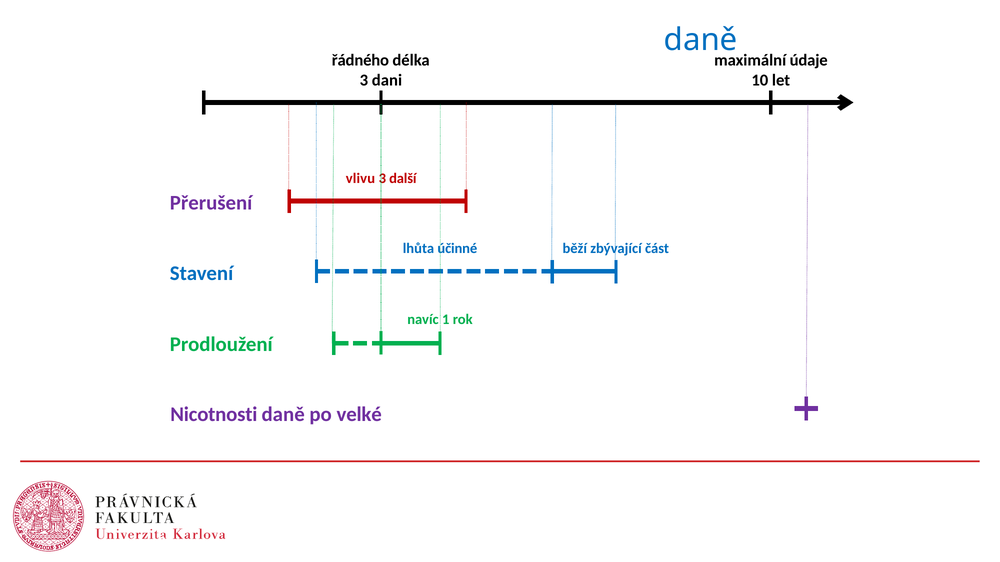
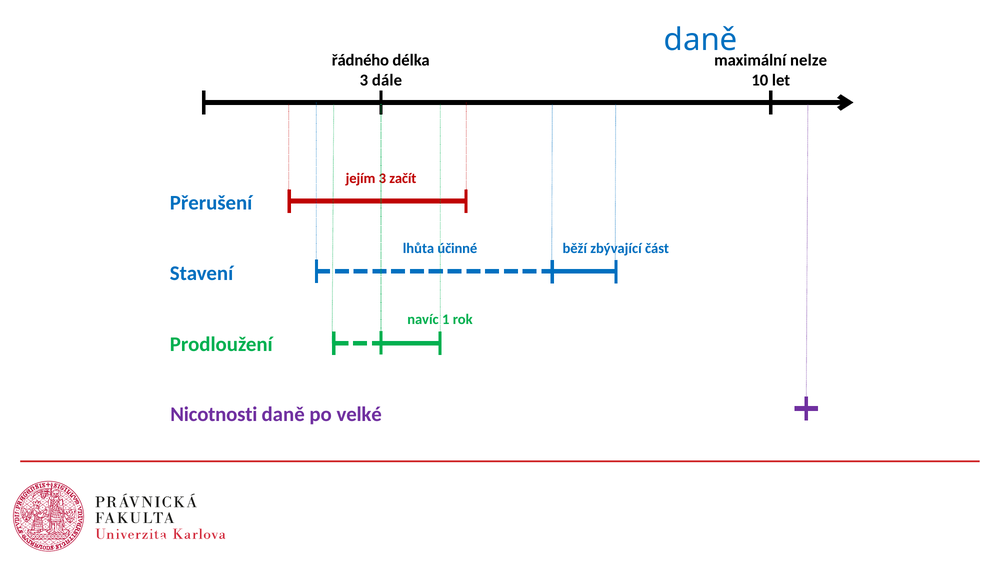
údaje: údaje -> nelze
dani: dani -> dále
vlivu: vlivu -> jejím
další: další -> začít
Přerušení colour: purple -> blue
